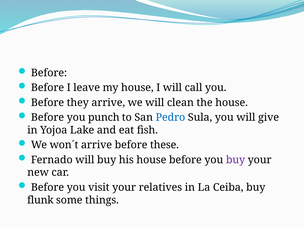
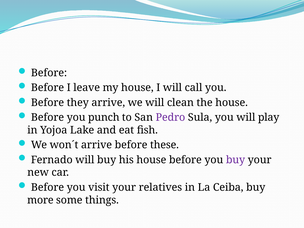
Pedro colour: blue -> purple
give: give -> play
flunk: flunk -> more
